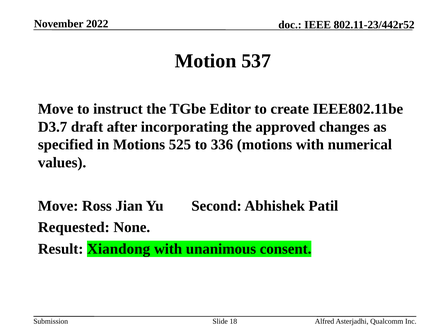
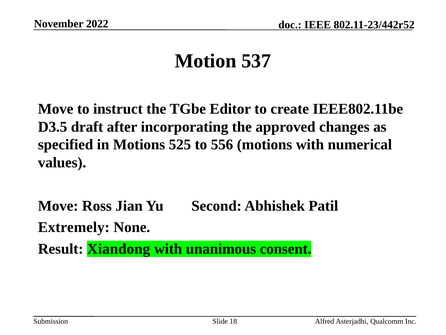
D3.7: D3.7 -> D3.5
336: 336 -> 556
Requested: Requested -> Extremely
